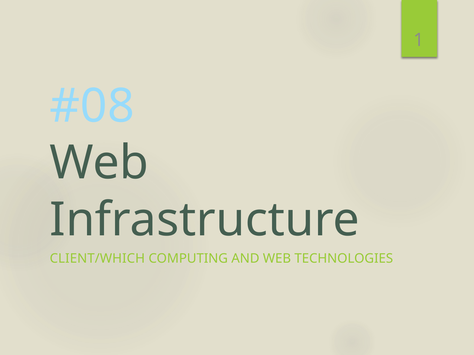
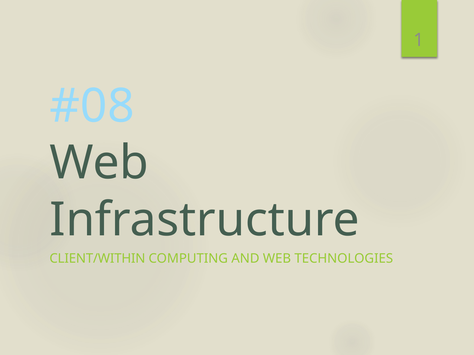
CLIENT/WHICH: CLIENT/WHICH -> CLIENT/WITHIN
